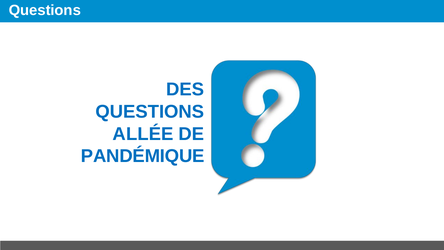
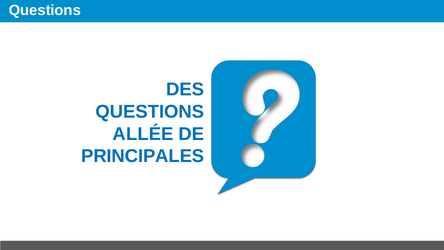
PANDÉMIQUE: PANDÉMIQUE -> PRINCIPALES
